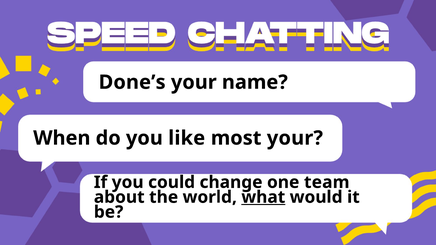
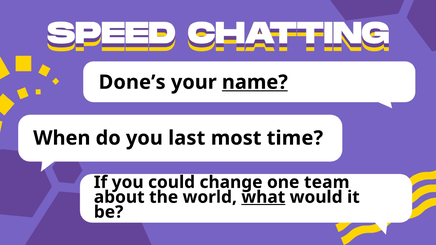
name underline: none -> present
like: like -> last
most your: your -> time
